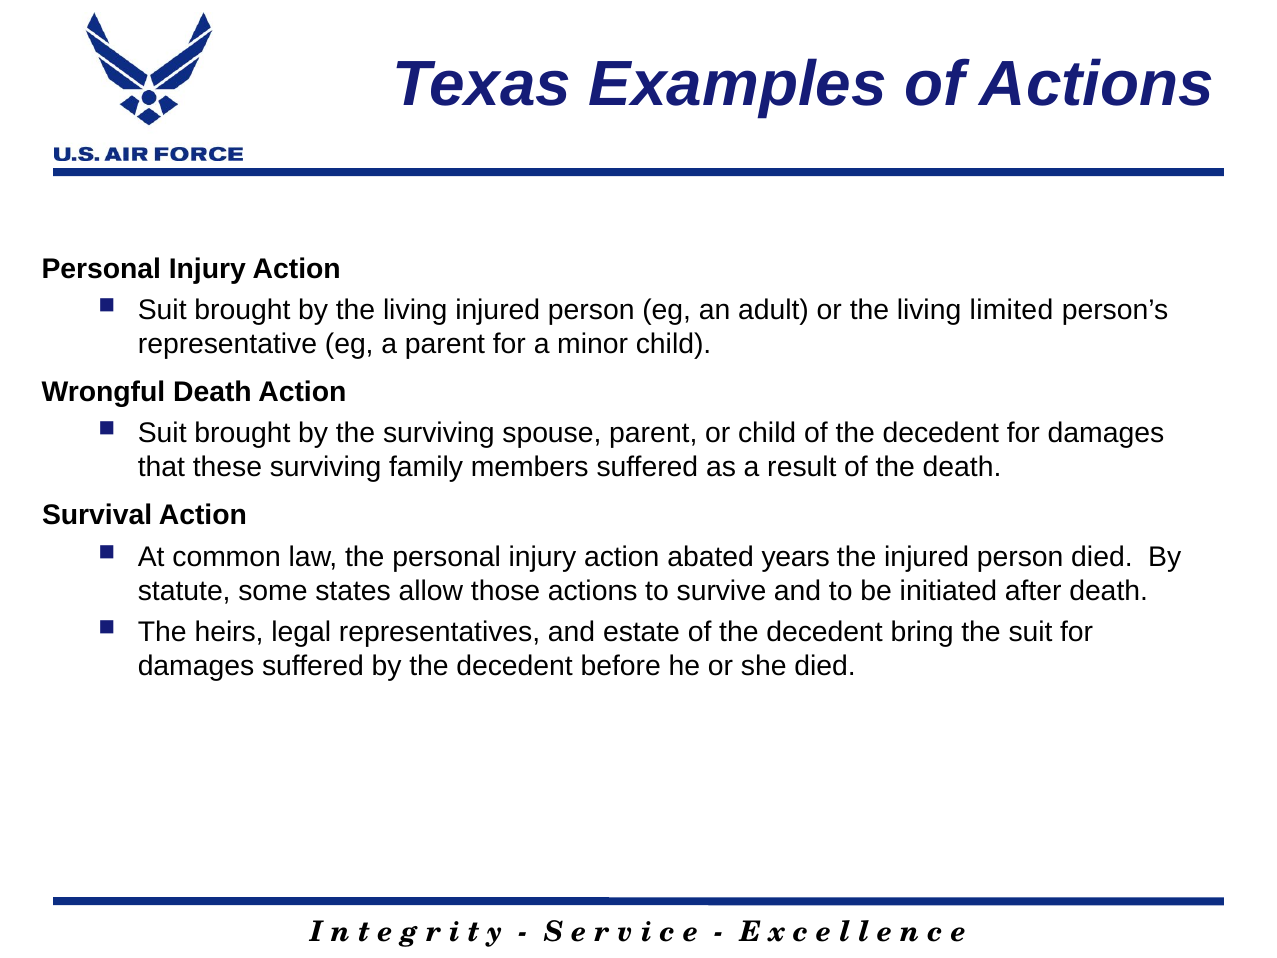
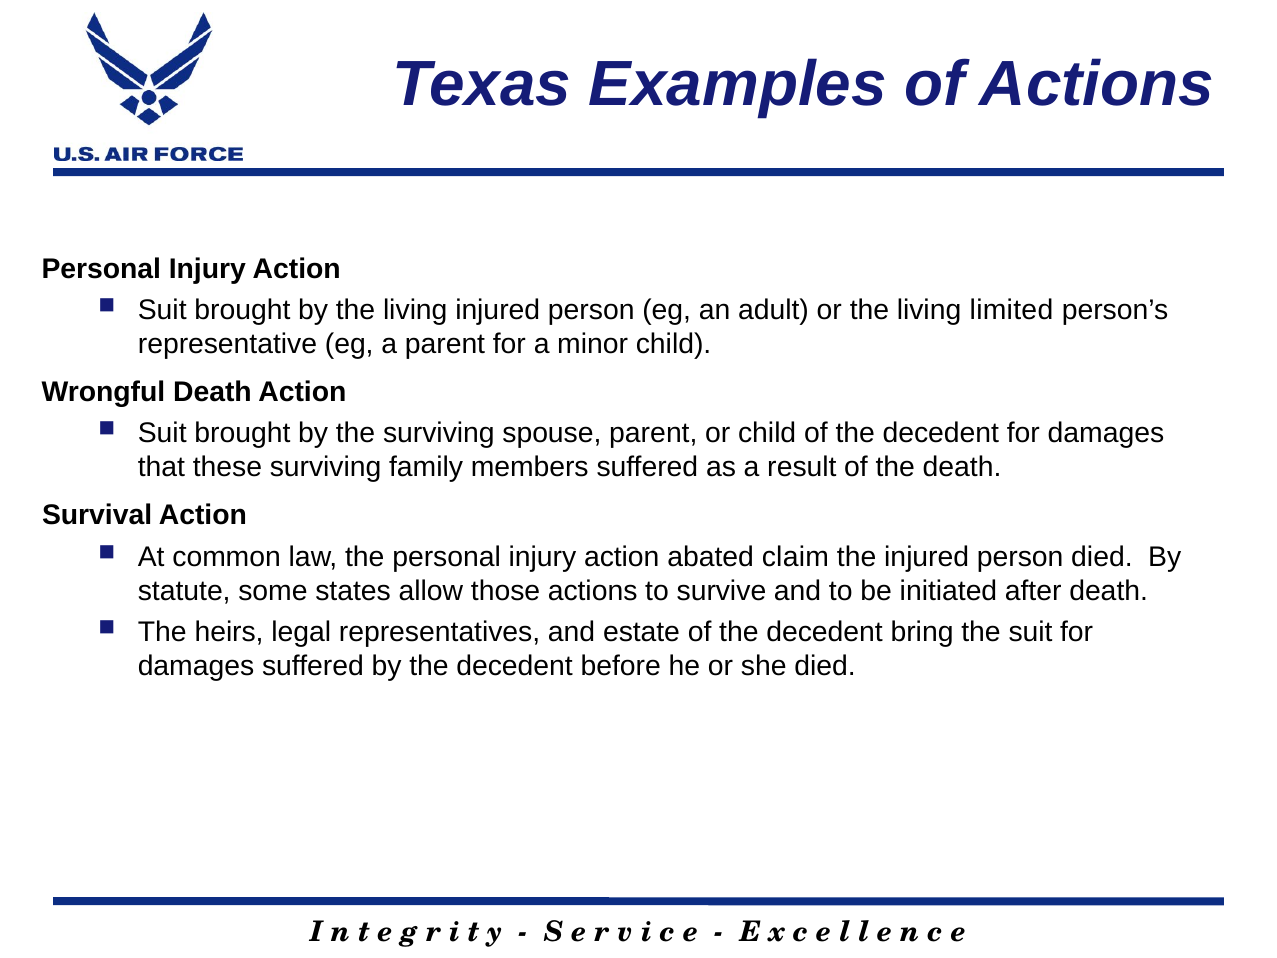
years: years -> claim
